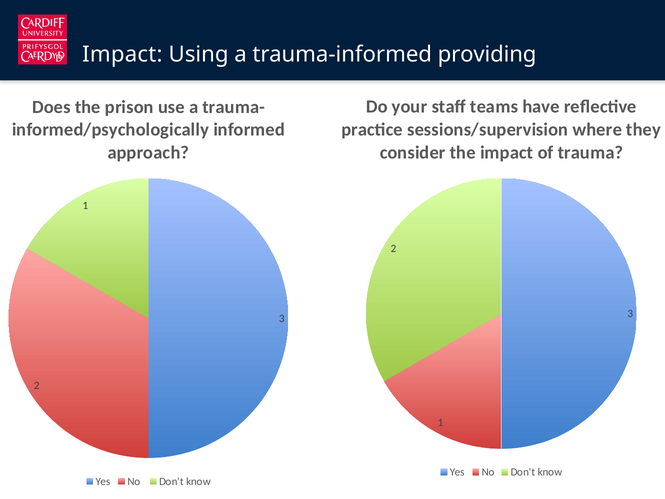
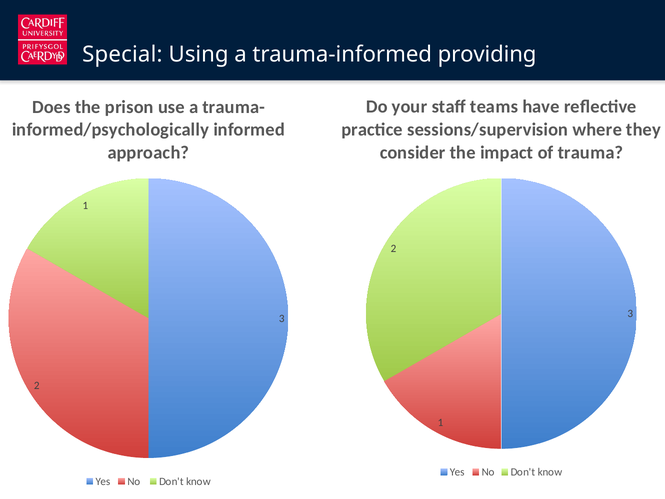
Impact at (122, 55): Impact -> Special
